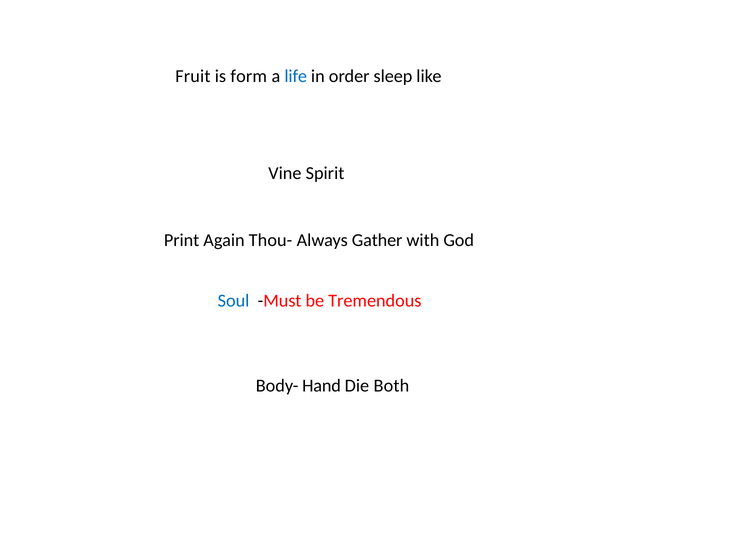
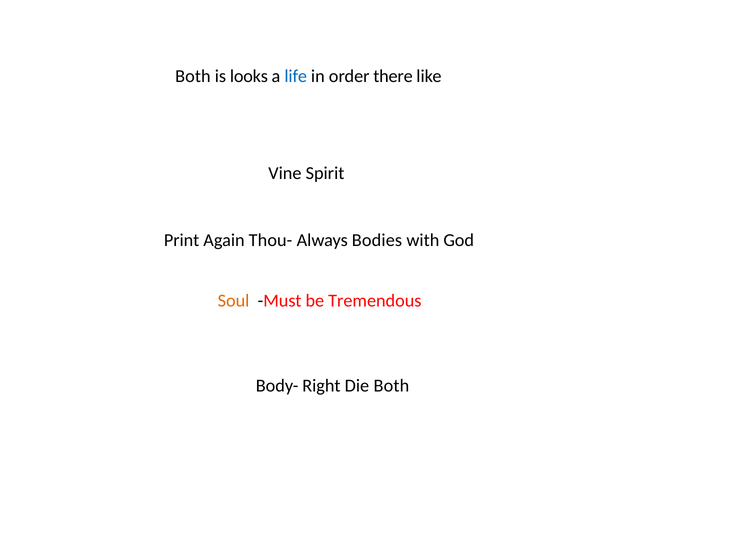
Fruit at (193, 77): Fruit -> Both
form: form -> looks
sleep: sleep -> there
Gather: Gather -> Bodies
Soul colour: blue -> orange
Hand: Hand -> Right
